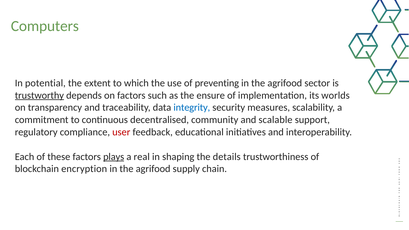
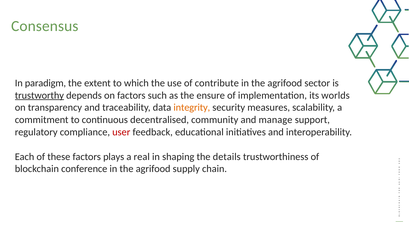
Computers: Computers -> Consensus
potential: potential -> paradigm
preventing: preventing -> contribute
integrity colour: blue -> orange
scalable: scalable -> manage
plays underline: present -> none
encryption: encryption -> conference
